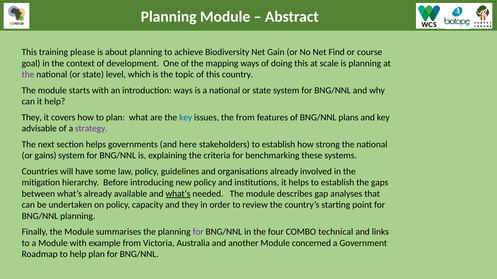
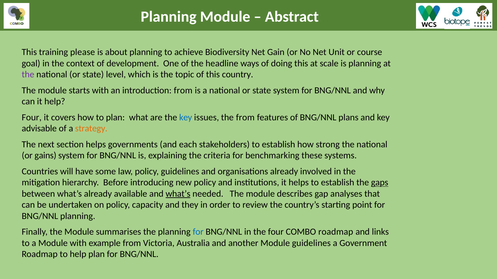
Find: Find -> Unit
mapping: mapping -> headline
introduction ways: ways -> from
They at (32, 118): They -> Four
strategy colour: purple -> orange
here: here -> each
gaps underline: none -> present
for at (198, 232) colour: purple -> blue
COMBO technical: technical -> roadmap
Module concerned: concerned -> guidelines
